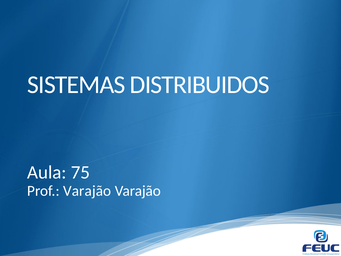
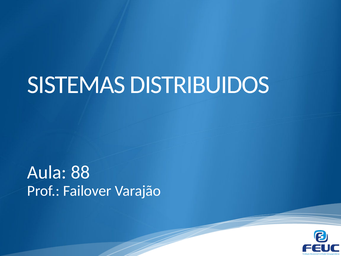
75: 75 -> 88
Prof Varajão: Varajão -> Failover
